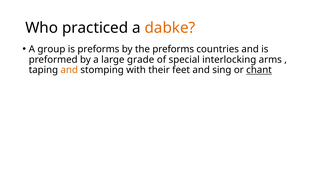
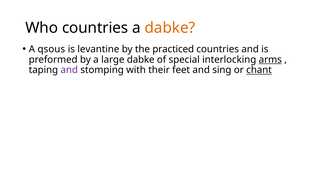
Who practiced: practiced -> countries
group: group -> qsous
is preforms: preforms -> levantine
the preforms: preforms -> practiced
large grade: grade -> dabke
arms underline: none -> present
and at (69, 70) colour: orange -> purple
